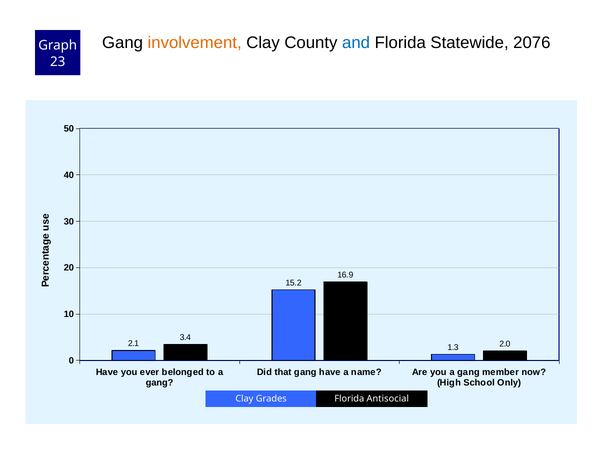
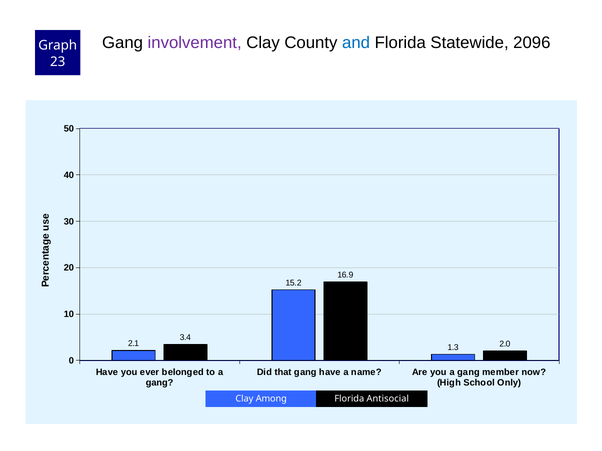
involvement colour: orange -> purple
2076: 2076 -> 2096
Grades: Grades -> Among
